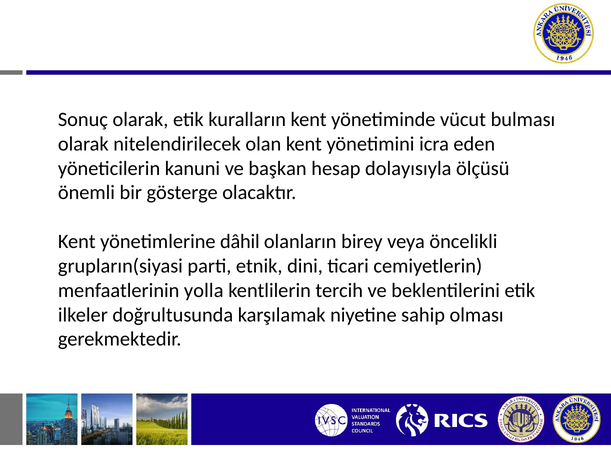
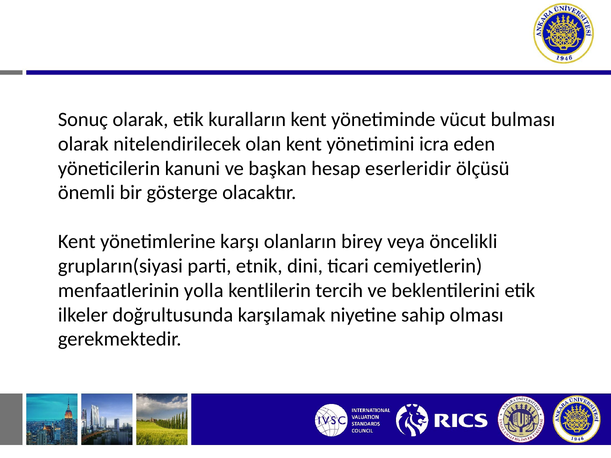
dolayısıyla: dolayısıyla -> eserleridir
dâhil: dâhil -> karşı
